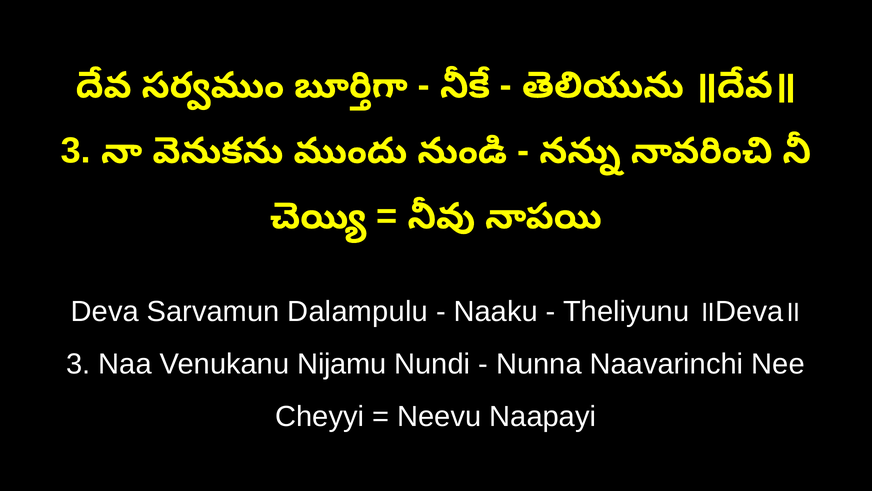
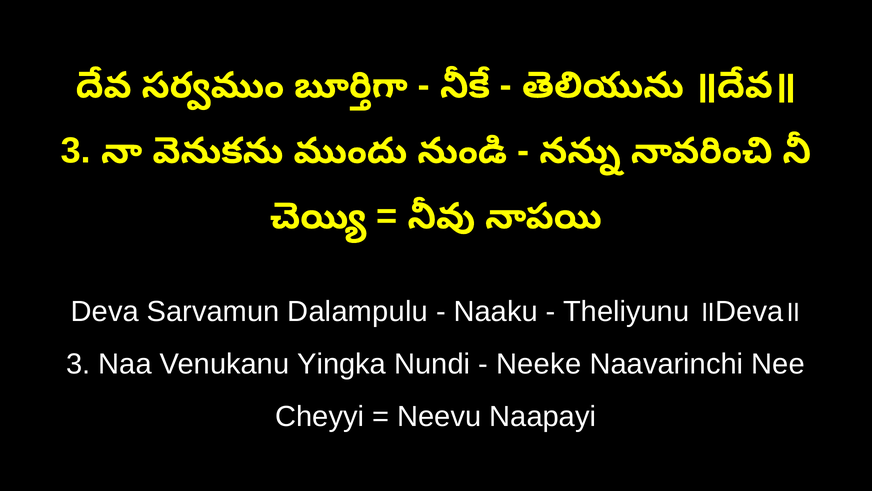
Nijamu: Nijamu -> Yingka
Nunna: Nunna -> Neeke
